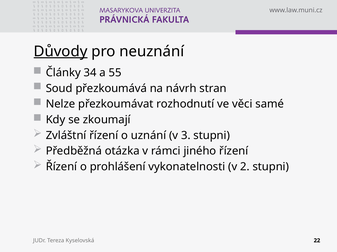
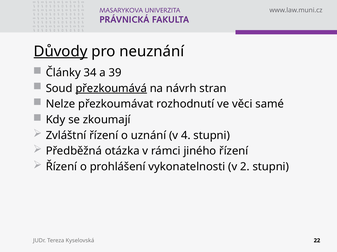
55: 55 -> 39
přezkoumává underline: none -> present
3: 3 -> 4
